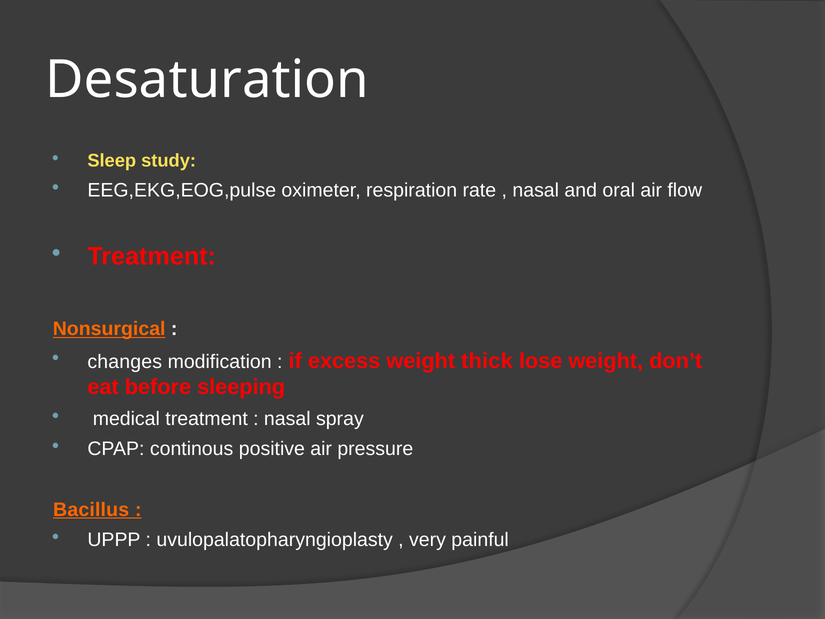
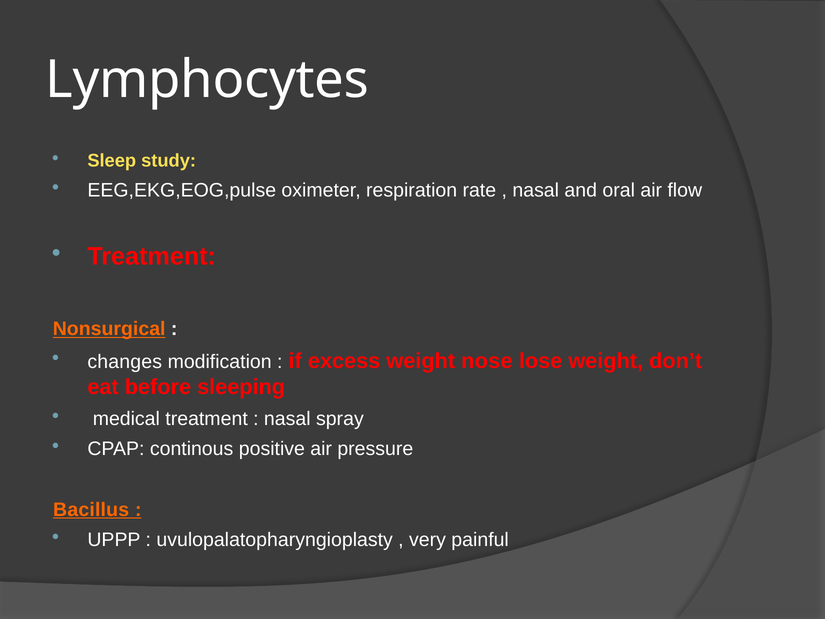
Desaturation: Desaturation -> Lymphocytes
thick: thick -> nose
